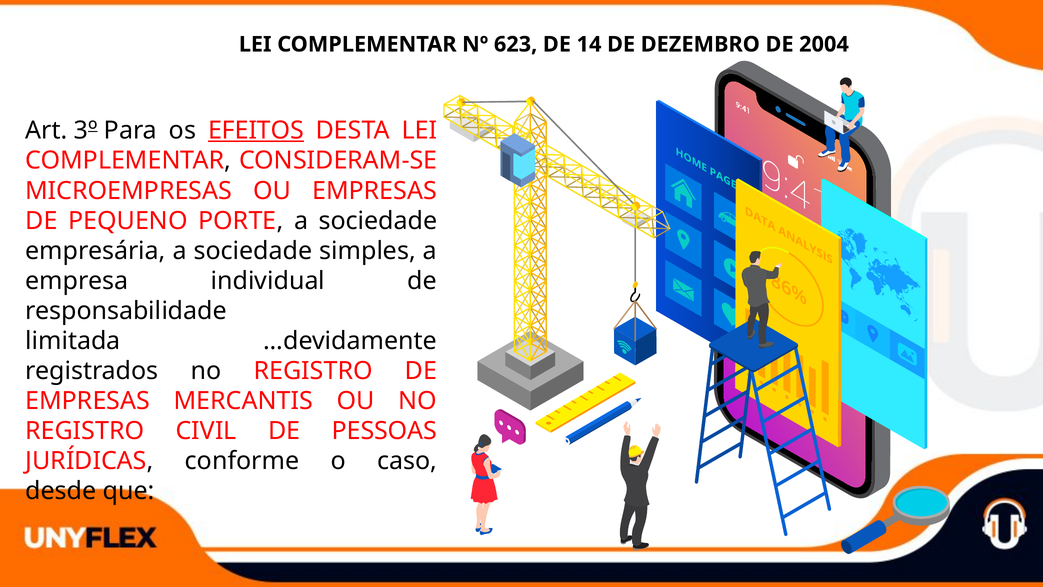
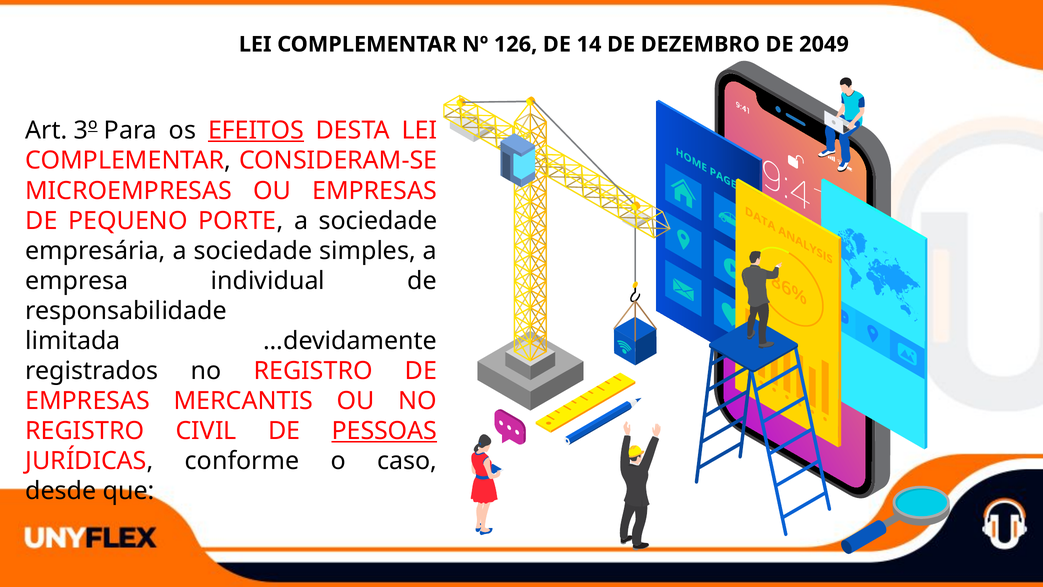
623: 623 -> 126
2004: 2004 -> 2049
PESSOAS underline: none -> present
